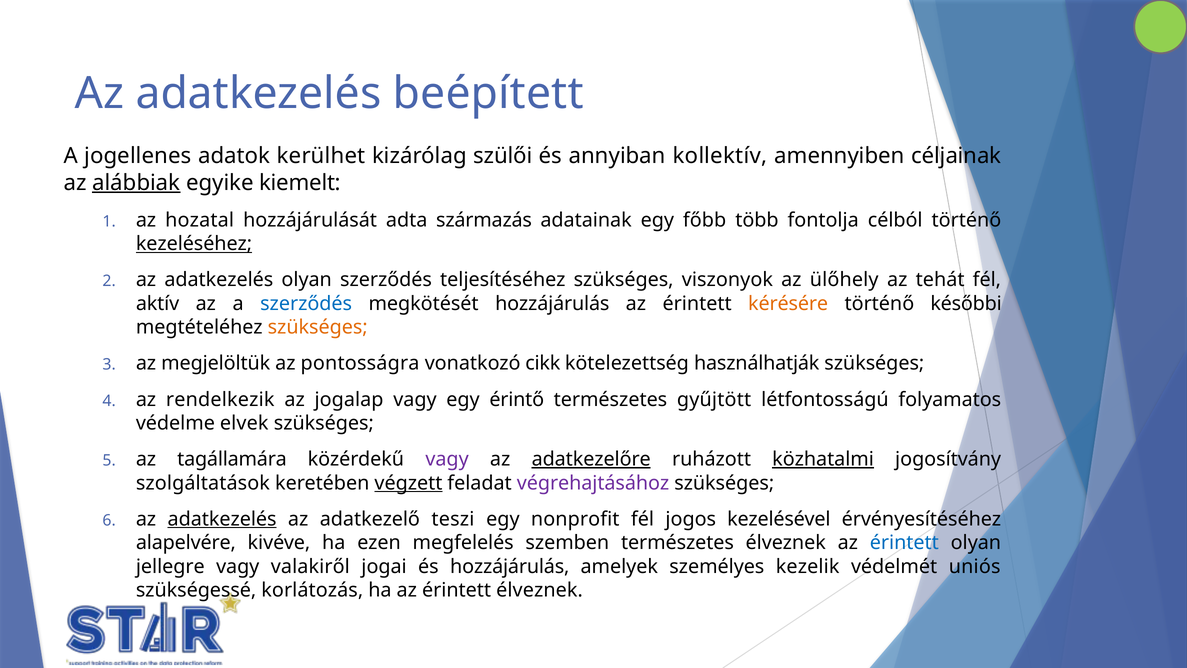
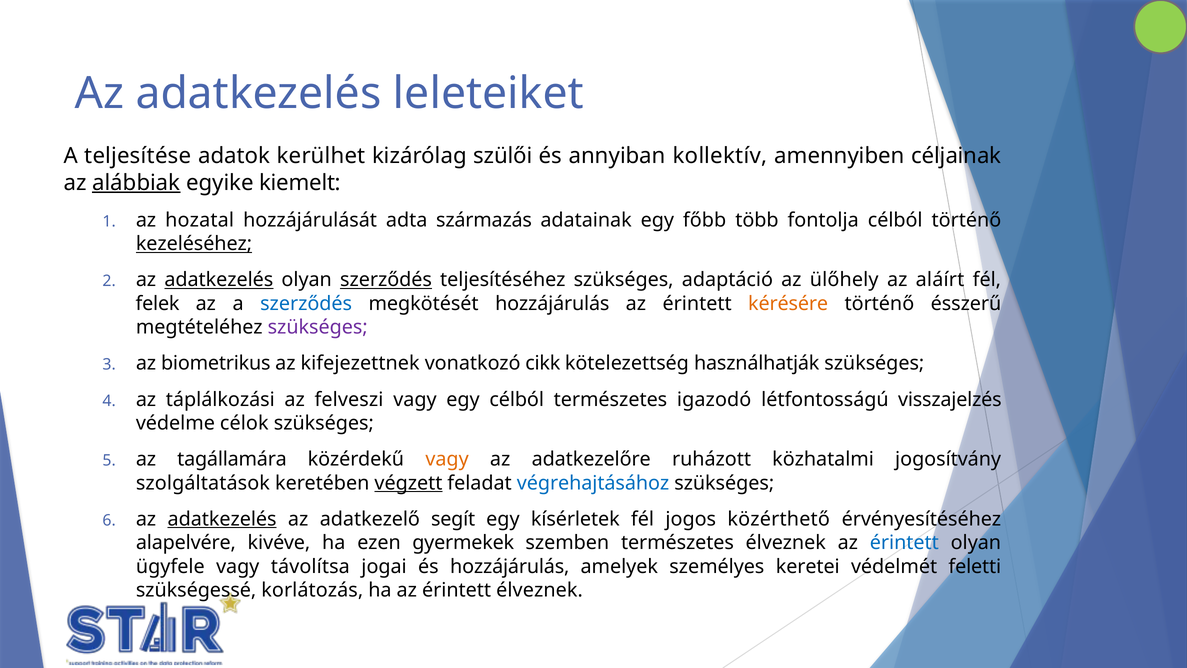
beépített: beépített -> leleteiket
jogellenes: jogellenes -> teljesítése
adatkezelés at (219, 280) underline: none -> present
szerződés at (386, 280) underline: none -> present
viszonyok: viszonyok -> adaptáció
tehát: tehát -> aláírt
aktív: aktív -> felek
későbbi: későbbi -> ésszerű
szükséges at (318, 327) colour: orange -> purple
megjelöltük: megjelöltük -> biometrikus
pontosságra: pontosságra -> kifejezettnek
rendelkezik: rendelkezik -> táplálkozási
jogalap: jogalap -> felveszi
egy érintő: érintő -> célból
gyűjtött: gyűjtött -> igazodó
folyamatos: folyamatos -> visszajelzés
elvek: elvek -> célok
vagy at (447, 459) colour: purple -> orange
adatkezelőre underline: present -> none
közhatalmi underline: present -> none
végrehajtásához colour: purple -> blue
teszi: teszi -> segít
nonprofit: nonprofit -> kísérletek
kezelésével: kezelésével -> közérthető
megfelelés: megfelelés -> gyermekek
jellegre: jellegre -> ügyfele
valakiről: valakiről -> távolítsa
kezelik: kezelik -> keretei
uniós: uniós -> feletti
